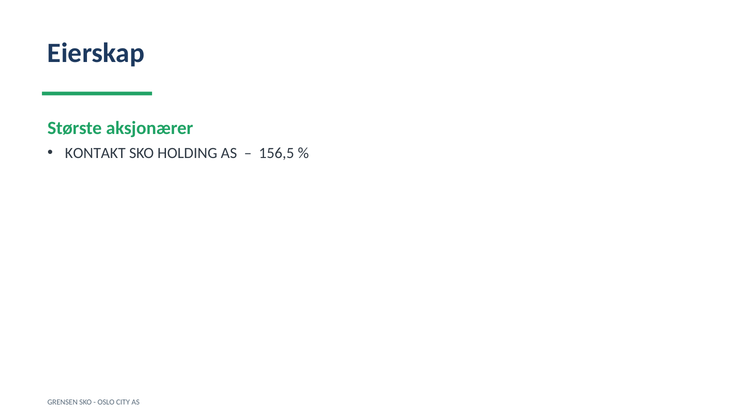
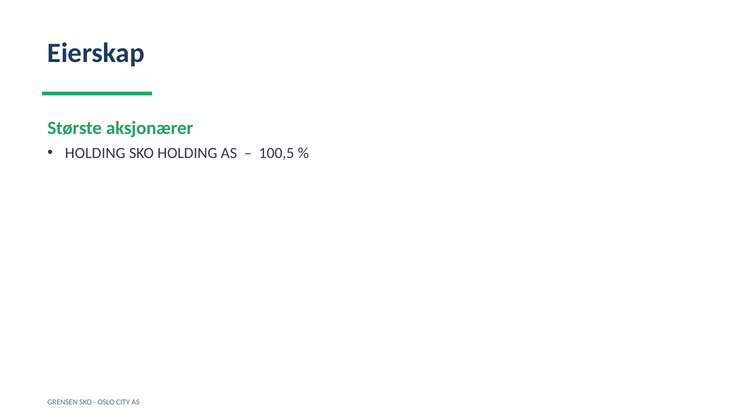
KONTAKT at (95, 153): KONTAKT -> HOLDING
156,5: 156,5 -> 100,5
